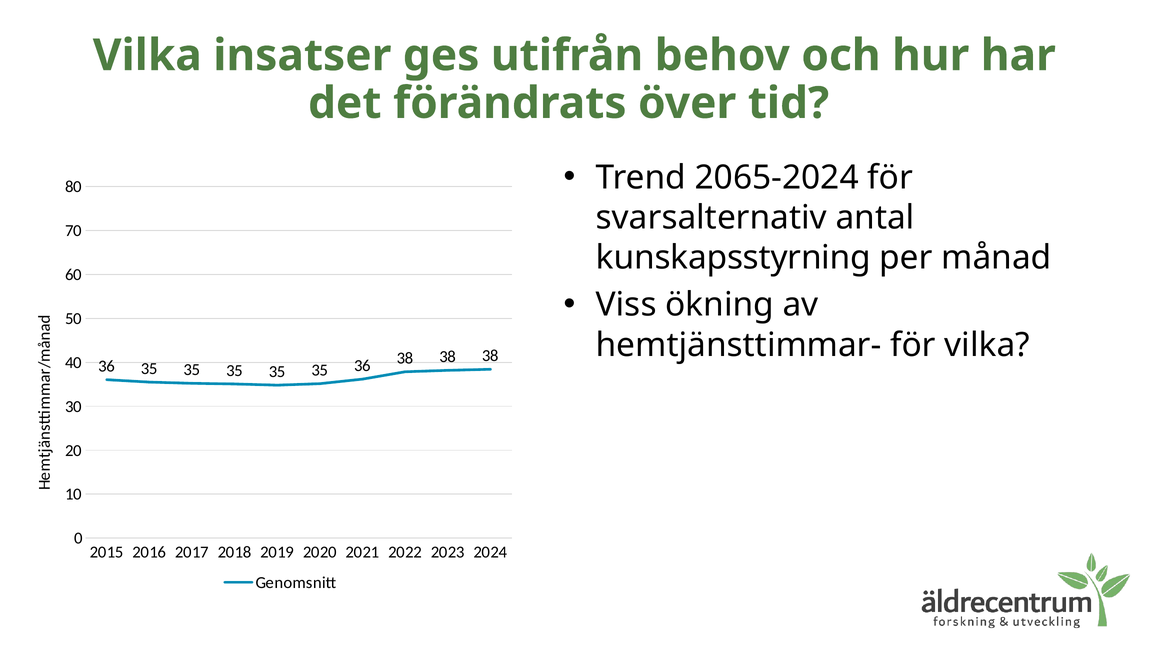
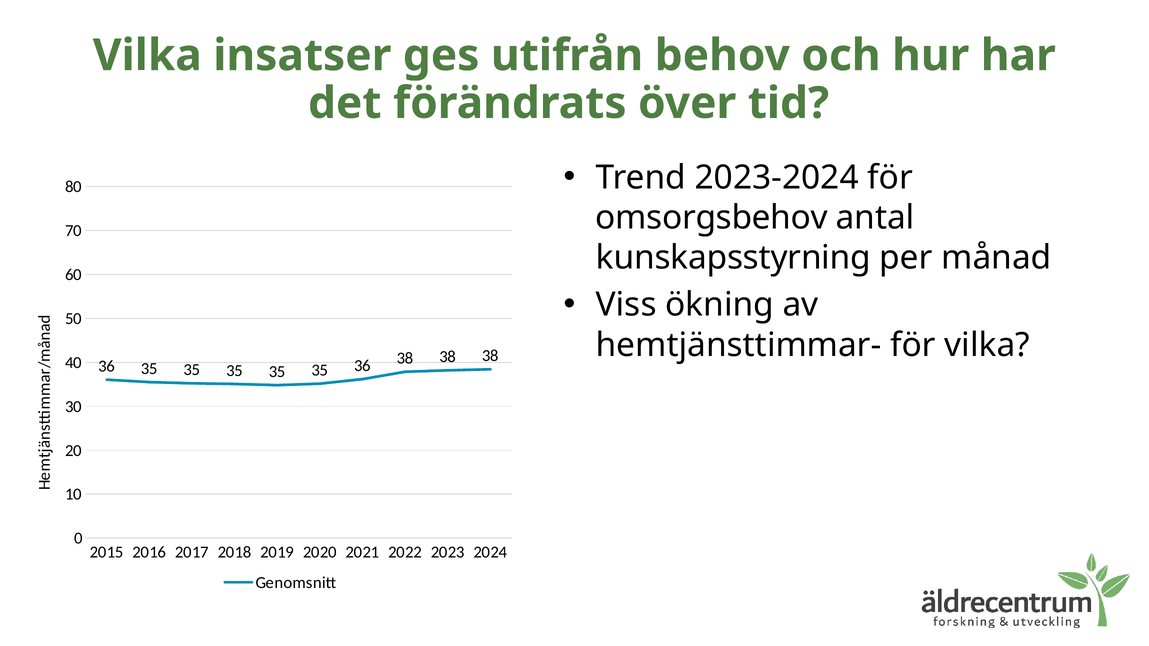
2065-2024: 2065-2024 -> 2023-2024
svarsalternativ: svarsalternativ -> omsorgsbehov
